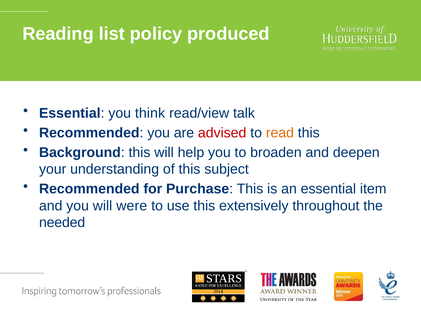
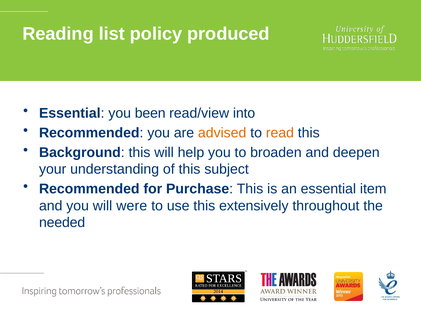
think: think -> been
talk: talk -> into
advised colour: red -> orange
